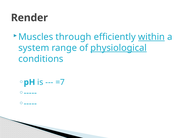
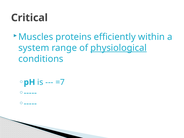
Render: Render -> Critical
through: through -> proteins
within underline: present -> none
